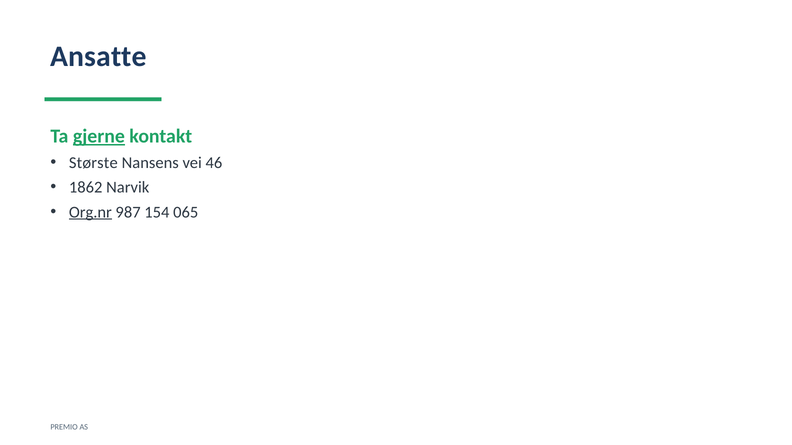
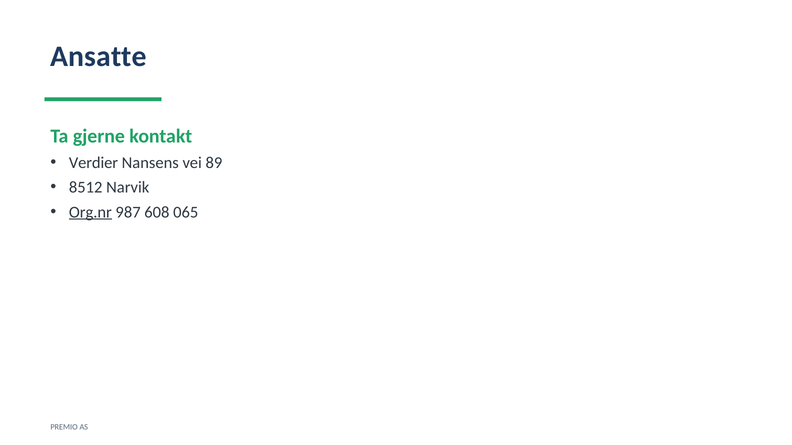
gjerne underline: present -> none
Største: Største -> Verdier
46: 46 -> 89
1862: 1862 -> 8512
154: 154 -> 608
